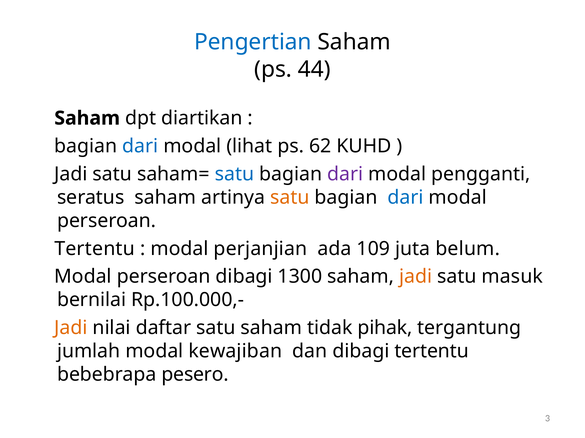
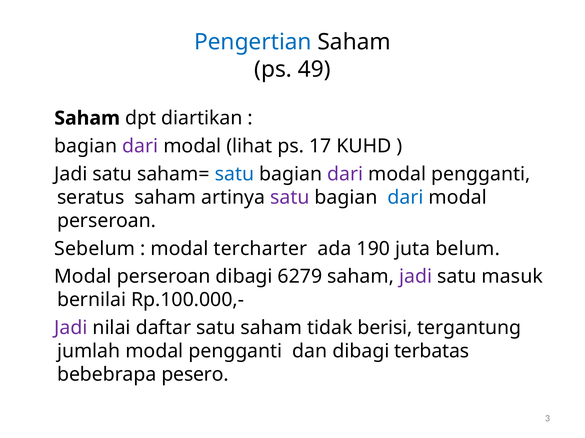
44: 44 -> 49
dari at (140, 146) colour: blue -> purple
62: 62 -> 17
satu at (290, 198) colour: orange -> purple
Tertentu at (95, 249): Tertentu -> Sebelum
perjanjian: perjanjian -> tercharter
109: 109 -> 190
1300: 1300 -> 6279
jadi at (416, 277) colour: orange -> purple
Jadi at (71, 328) colour: orange -> purple
pihak: pihak -> berisi
jumlah modal kewajiban: kewajiban -> pengganti
dibagi tertentu: tertentu -> terbatas
